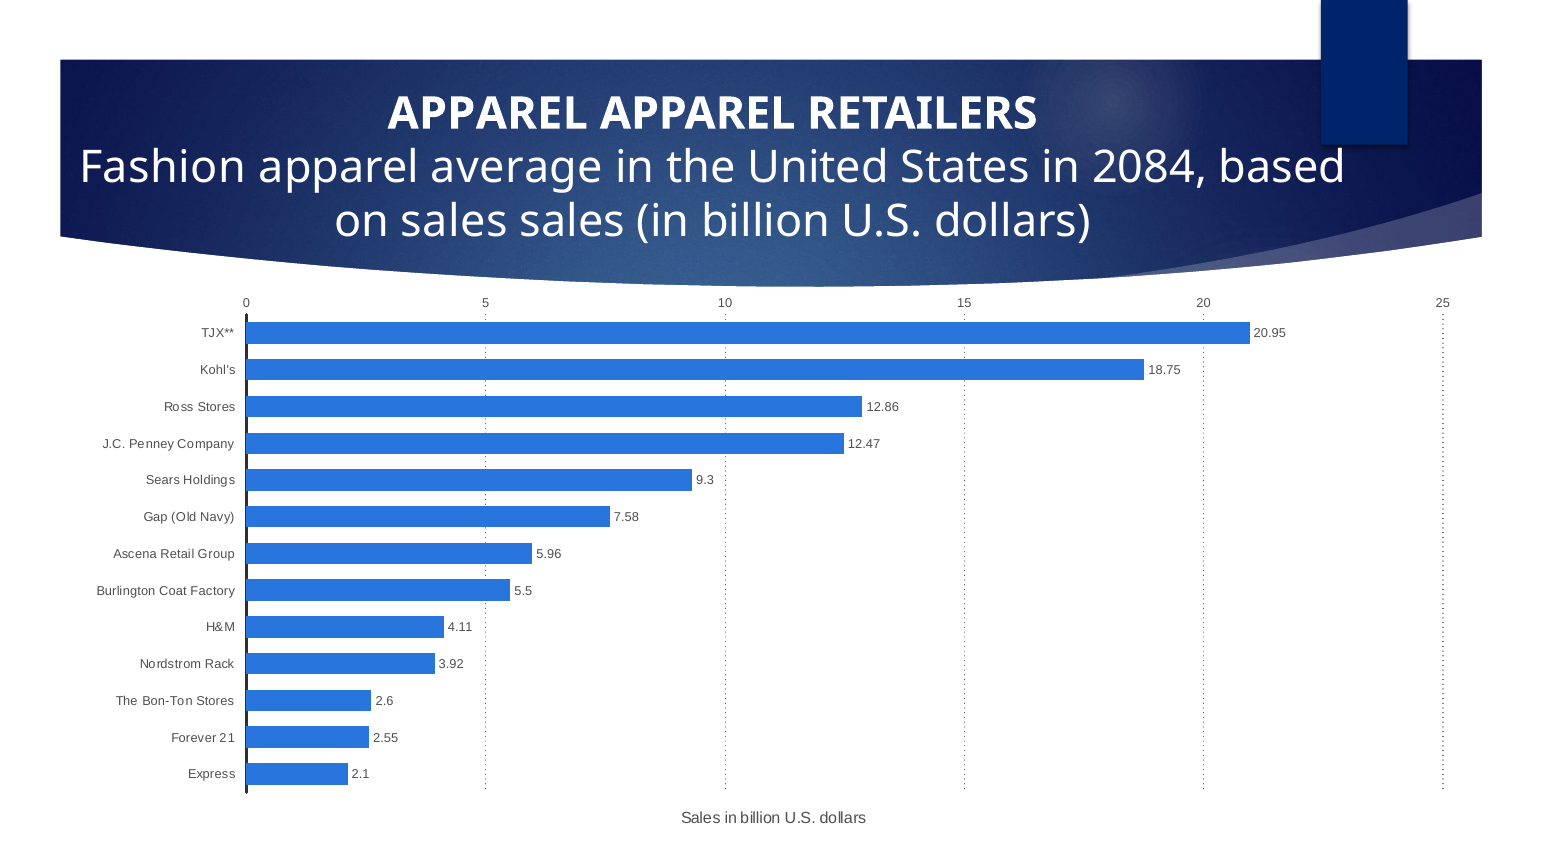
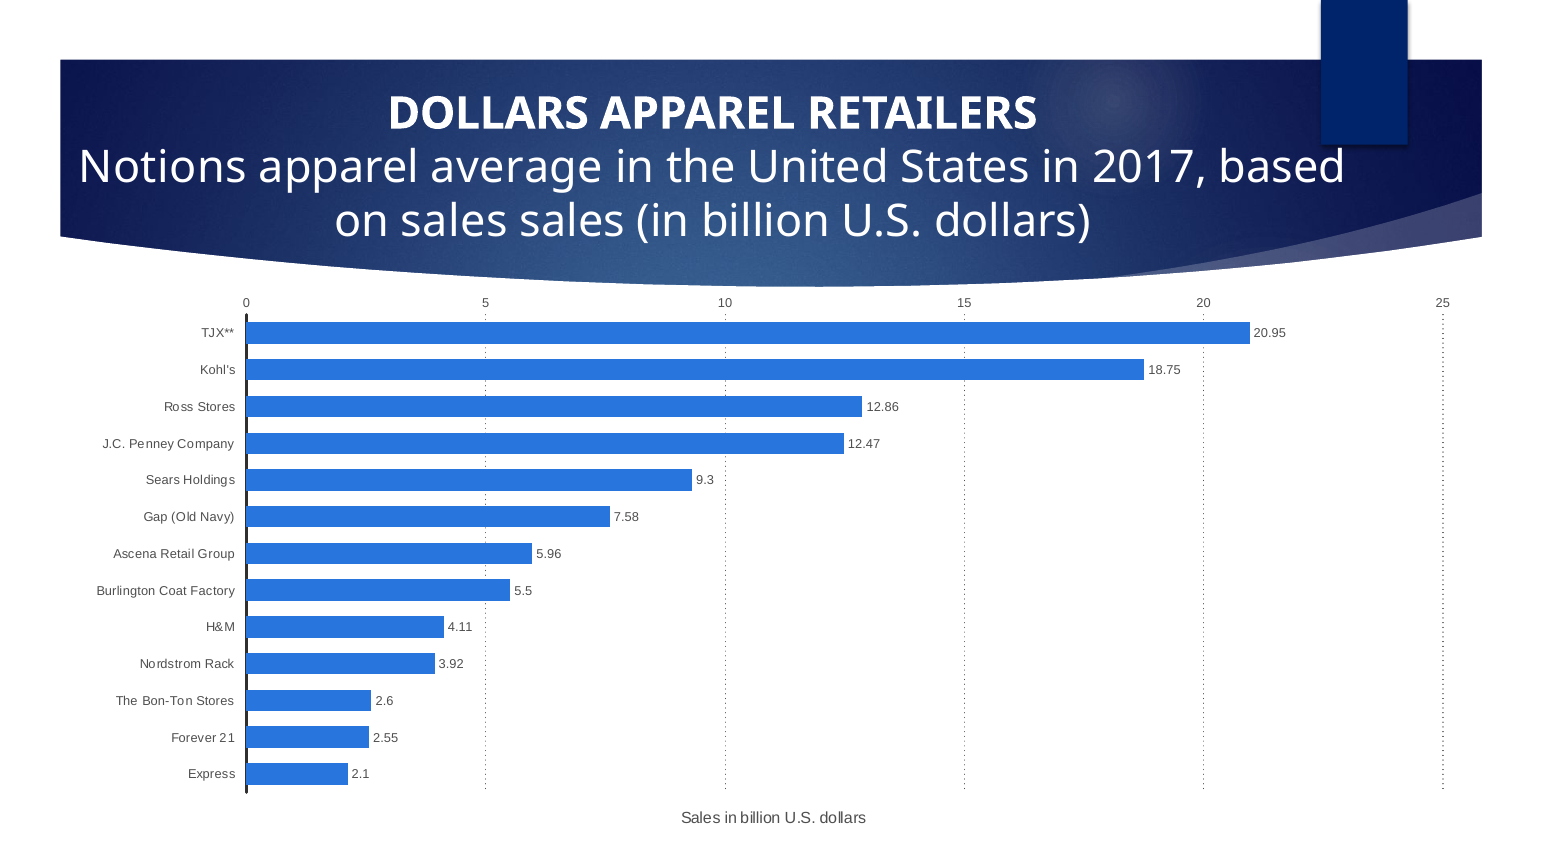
APPAREL at (488, 114): APPAREL -> DOLLARS
Fashion: Fashion -> Notions
2084: 2084 -> 2017
